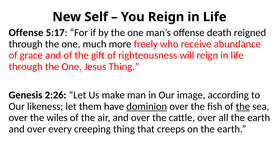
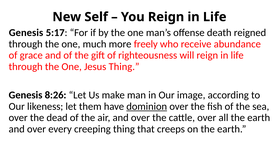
Offense at (26, 33): Offense -> Genesis
2:26: 2:26 -> 8:26
the at (243, 106) underline: present -> none
wiles: wiles -> dead
